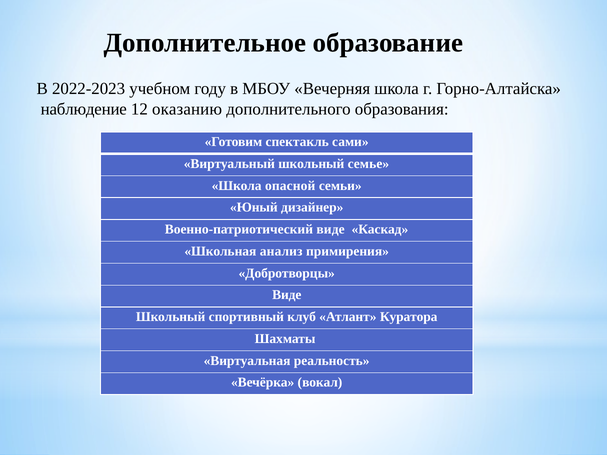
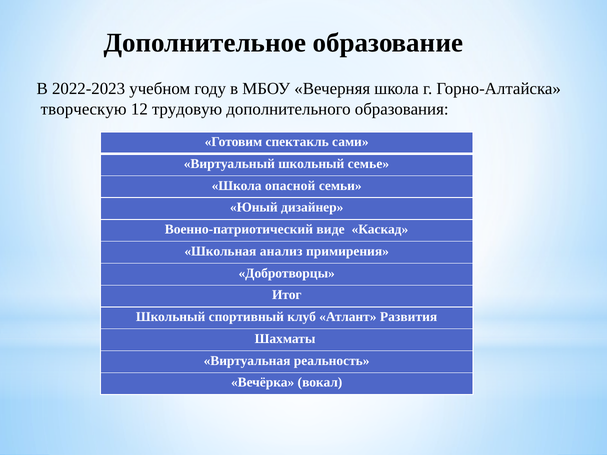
наблюдение: наблюдение -> творческую
оказанию: оказанию -> трудовую
Виде at (287, 295): Виде -> Итог
Куратора: Куратора -> Развития
